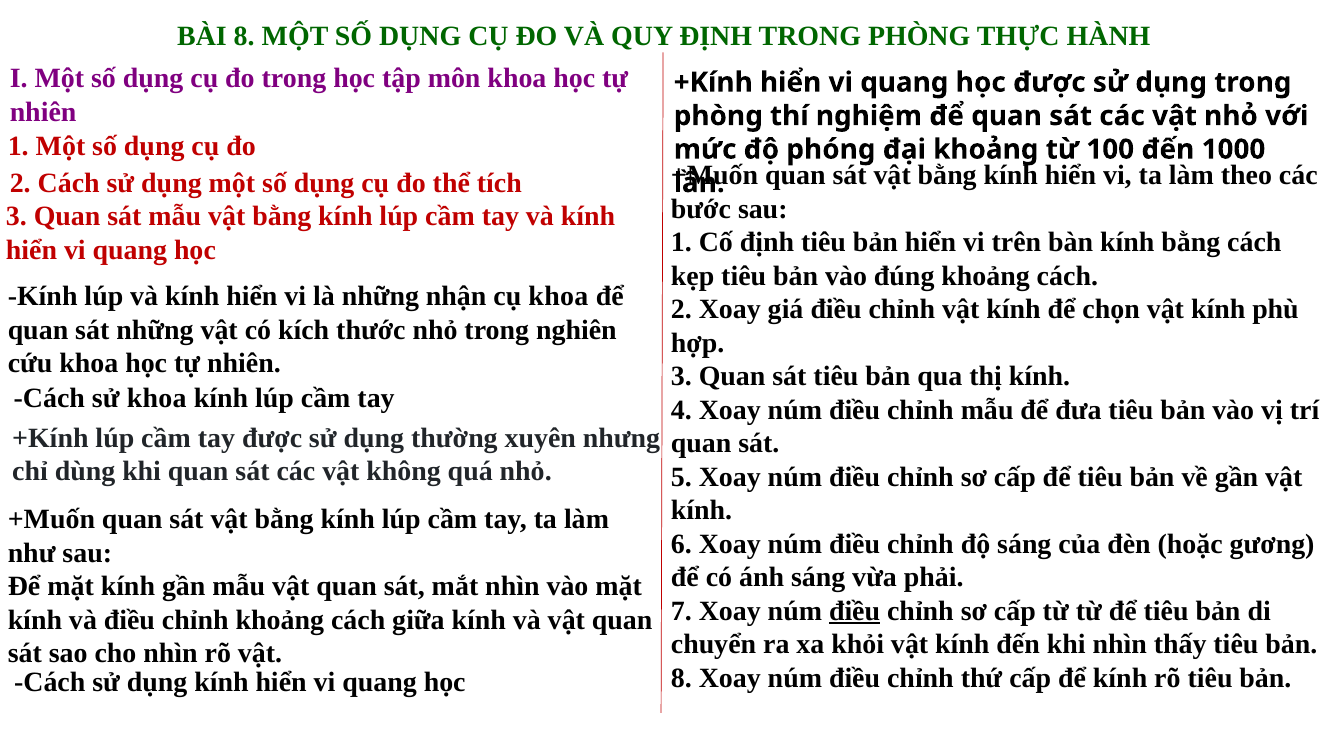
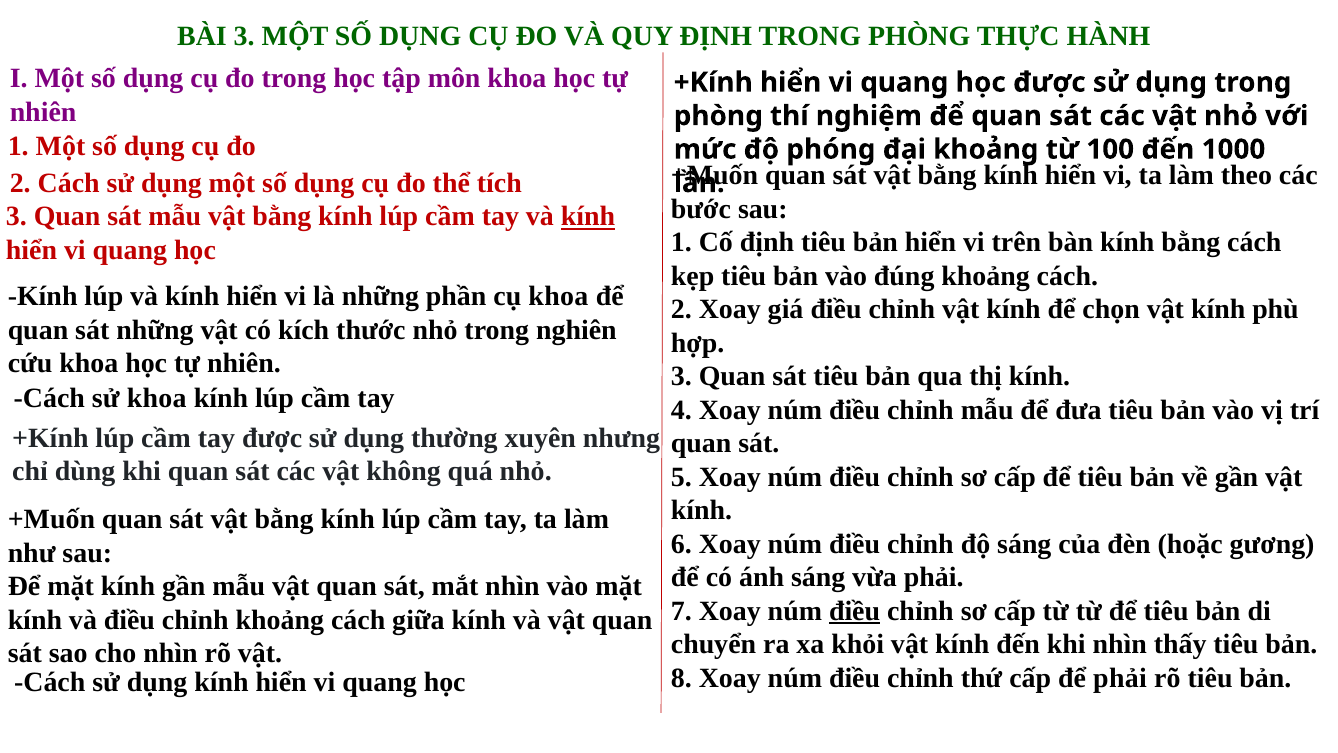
BÀI 8: 8 -> 3
kính at (588, 217) underline: none -> present
nhận: nhận -> phần
để kính: kính -> phải
